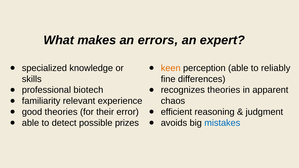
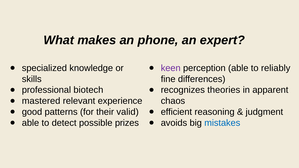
errors: errors -> phone
keen colour: orange -> purple
familiarity: familiarity -> mastered
good theories: theories -> patterns
error: error -> valid
